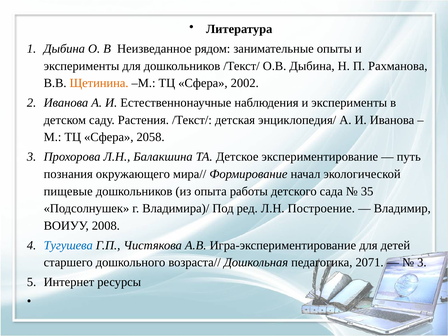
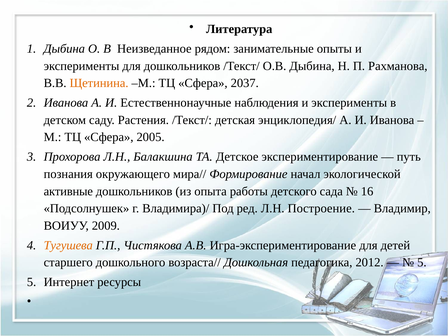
2002: 2002 -> 2037
2058: 2058 -> 2005
пищевые: пищевые -> активные
35: 35 -> 16
2008: 2008 -> 2009
Тугушева colour: blue -> orange
2071: 2071 -> 2012
3 at (422, 262): 3 -> 5
